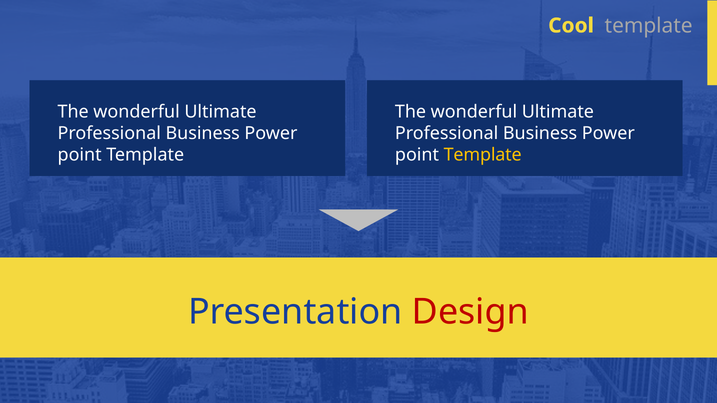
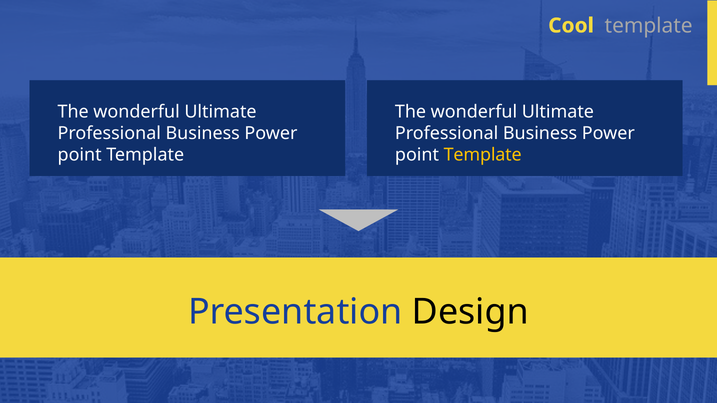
Design colour: red -> black
